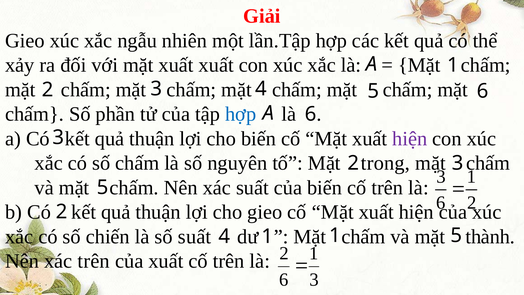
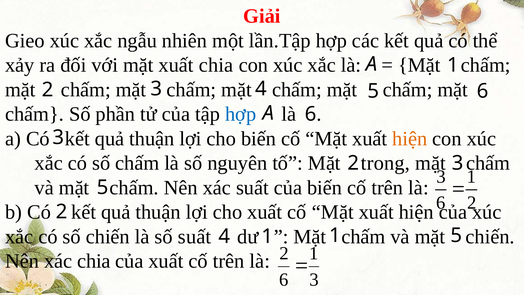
xuất xuất: xuất -> chia
hiện at (410, 139) colour: purple -> orange
cho gieo: gieo -> xuất
mặt thành: thành -> chiến
xác trên: trên -> chia
